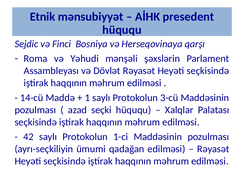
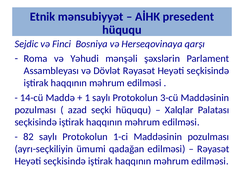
42: 42 -> 82
